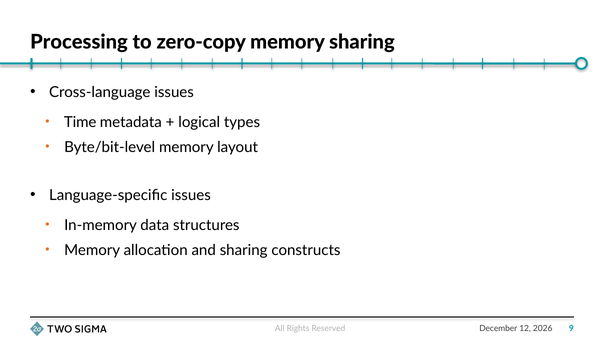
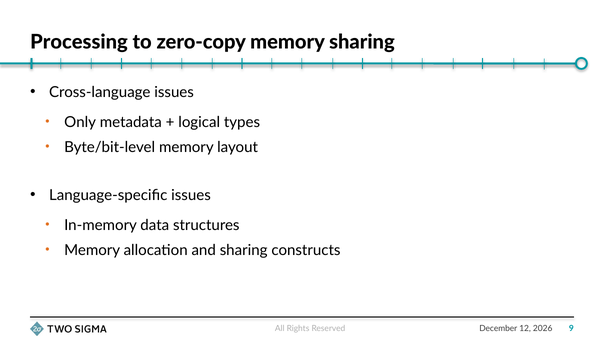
Time: Time -> Only
